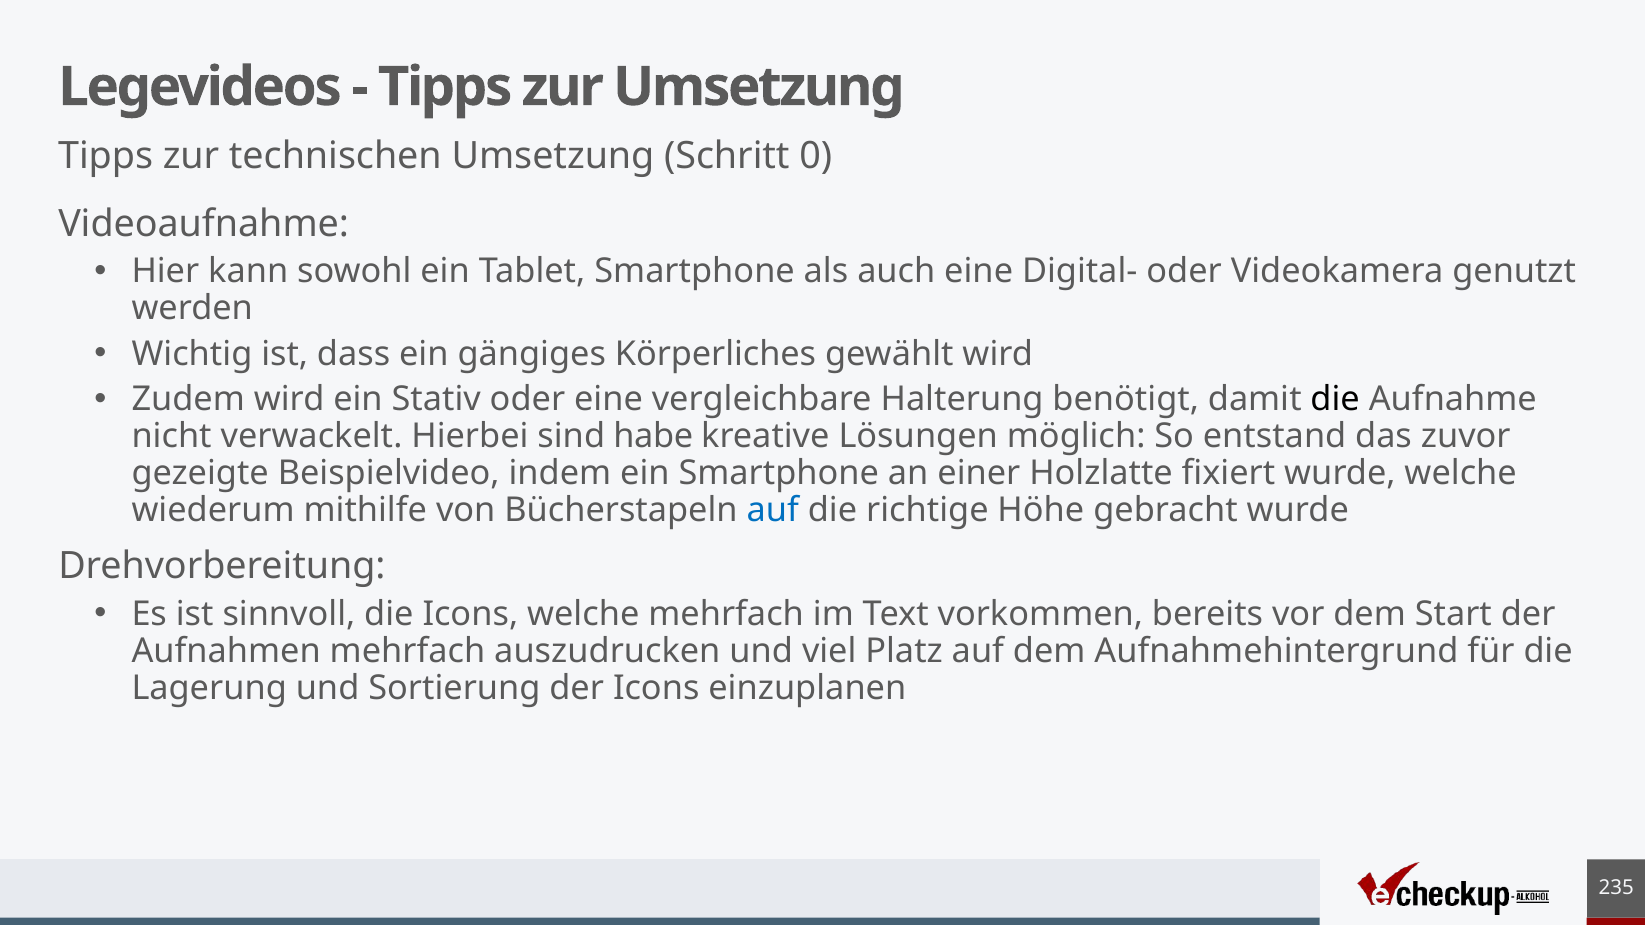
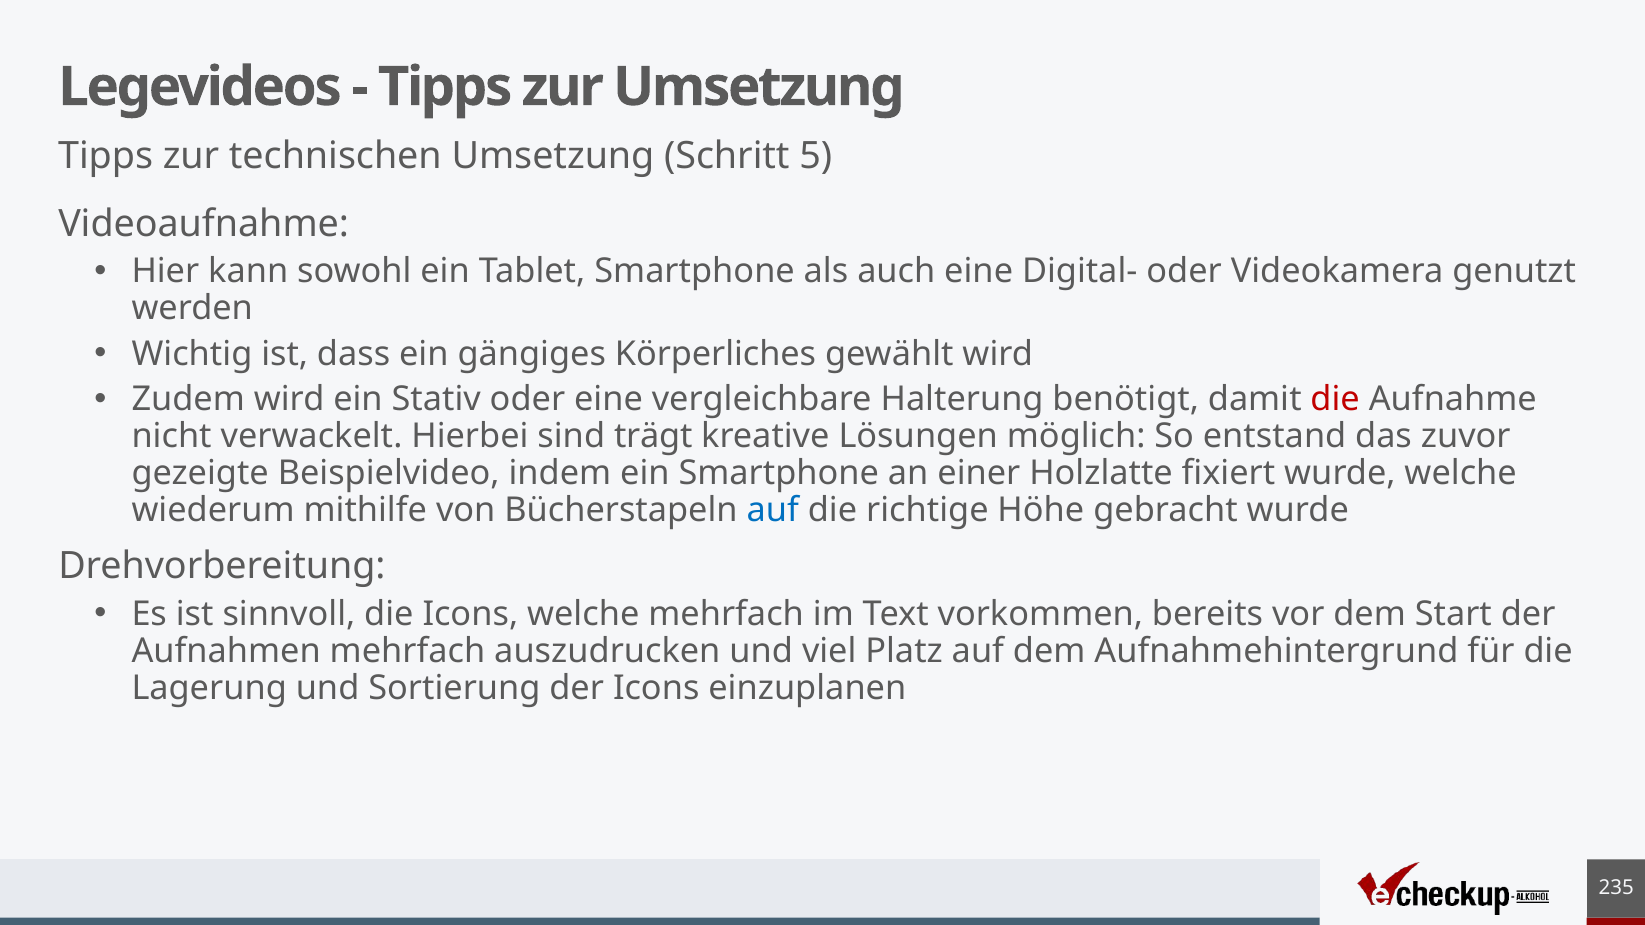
0: 0 -> 5
die at (1335, 400) colour: black -> red
habe: habe -> trägt
